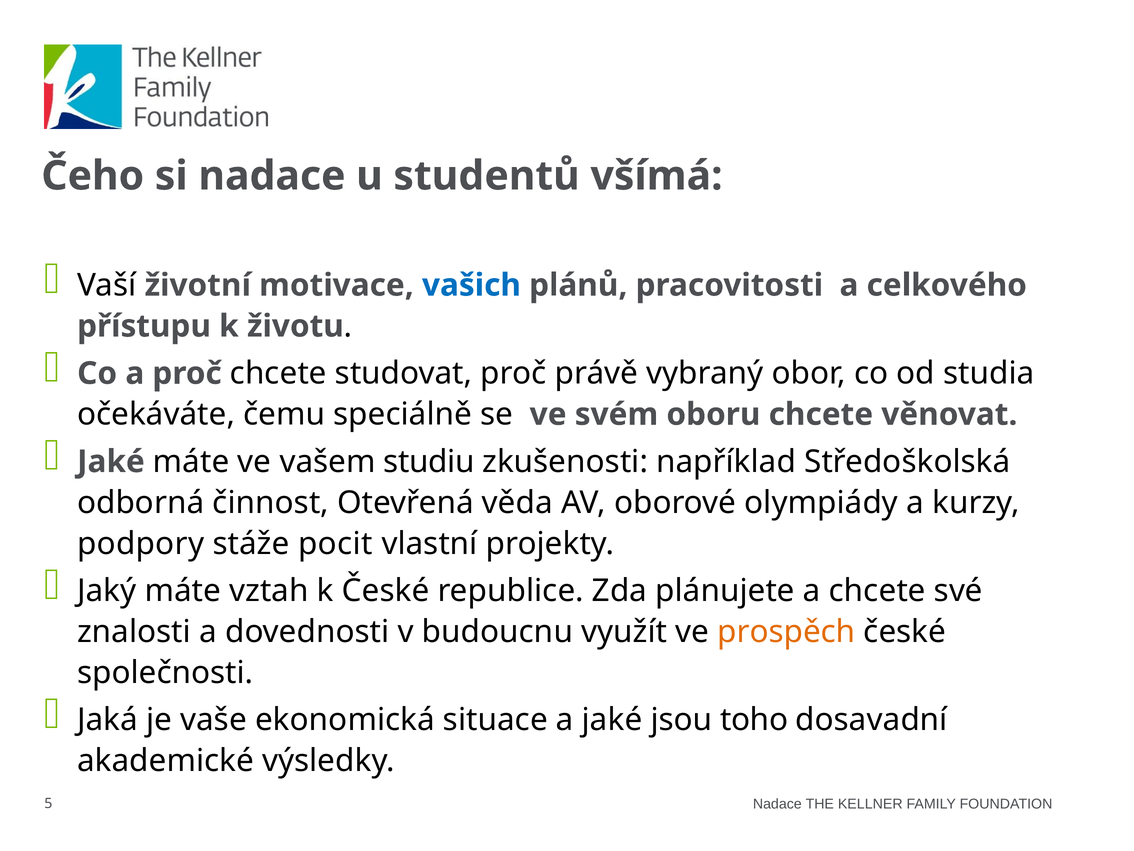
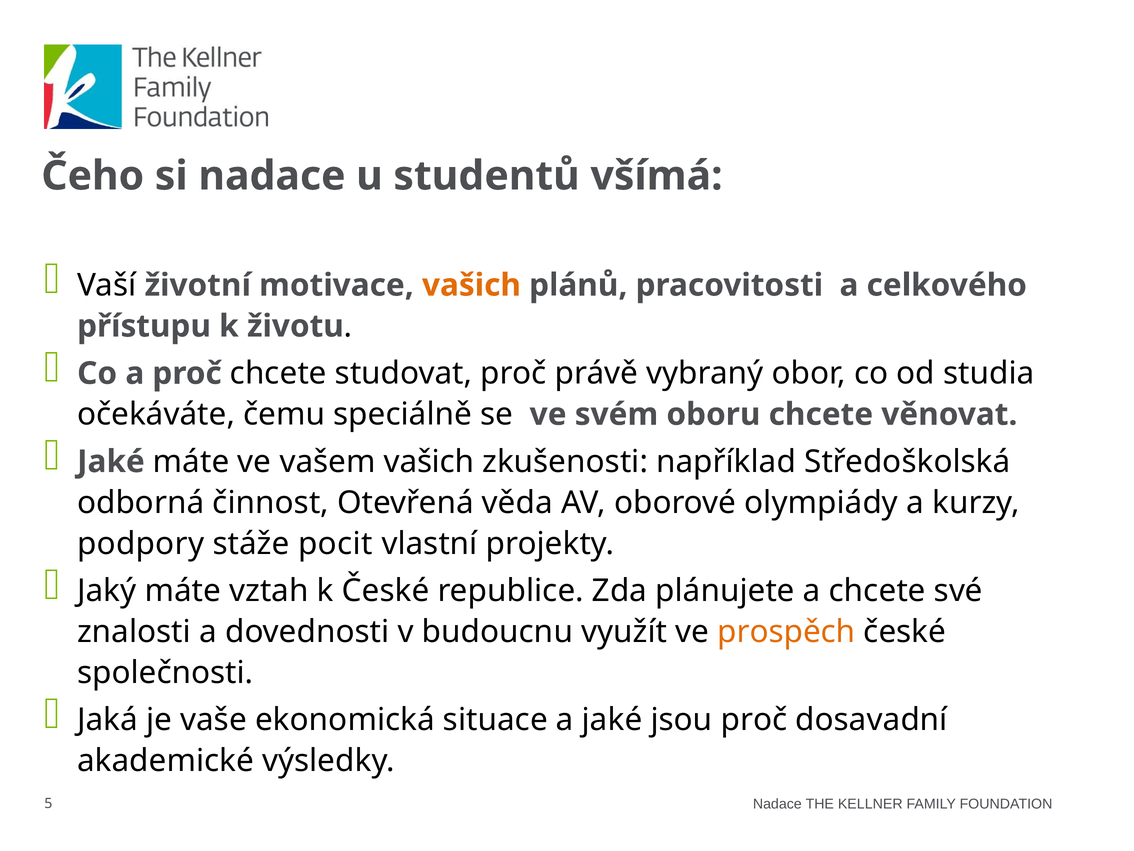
vašich at (471, 285) colour: blue -> orange
vašem studiu: studiu -> vašich
jsou toho: toho -> proč
